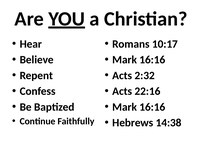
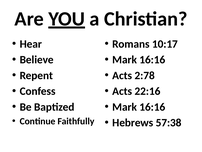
2:32: 2:32 -> 2:78
14:38: 14:38 -> 57:38
